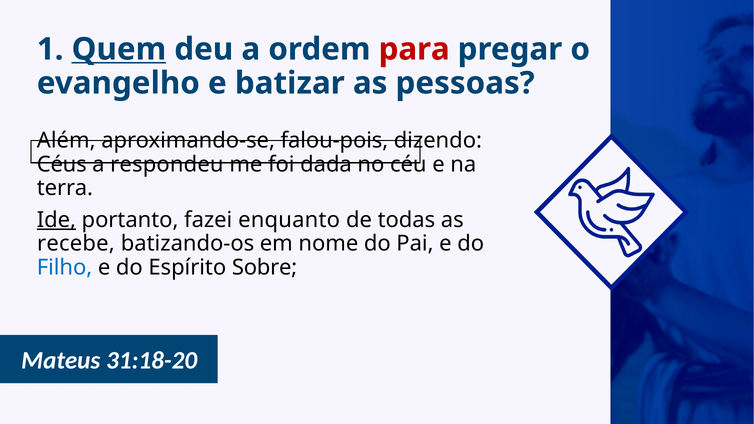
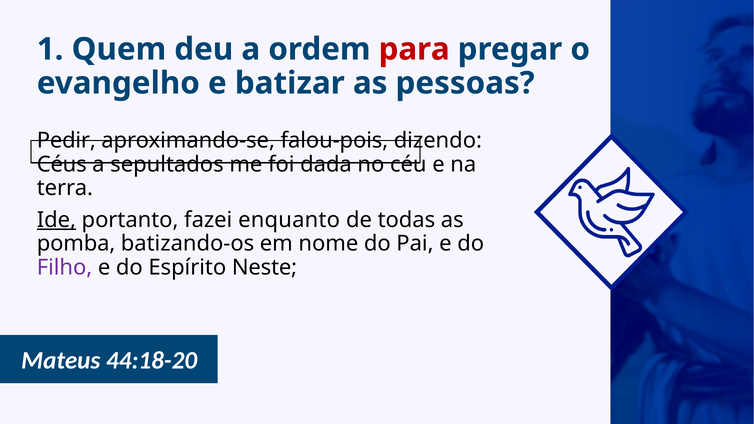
Quem underline: present -> none
Além: Além -> Pedir
respondeu: respondeu -> sepultados
recebe: recebe -> pomba
Filho colour: blue -> purple
Sobre: Sobre -> Neste
31:18-20: 31:18-20 -> 44:18-20
